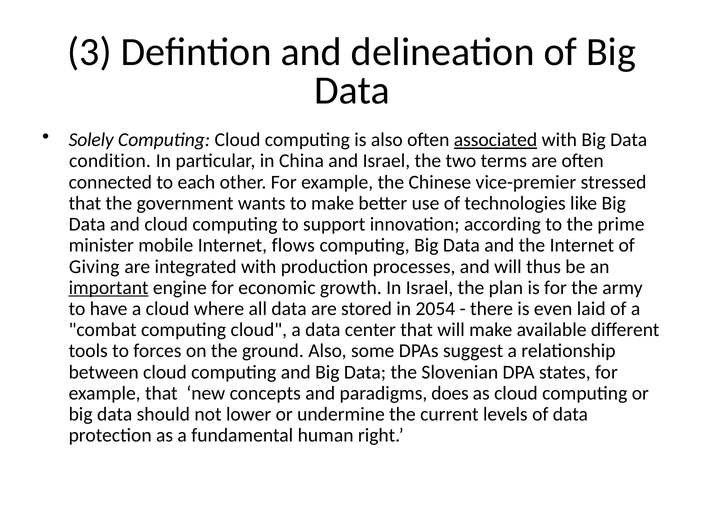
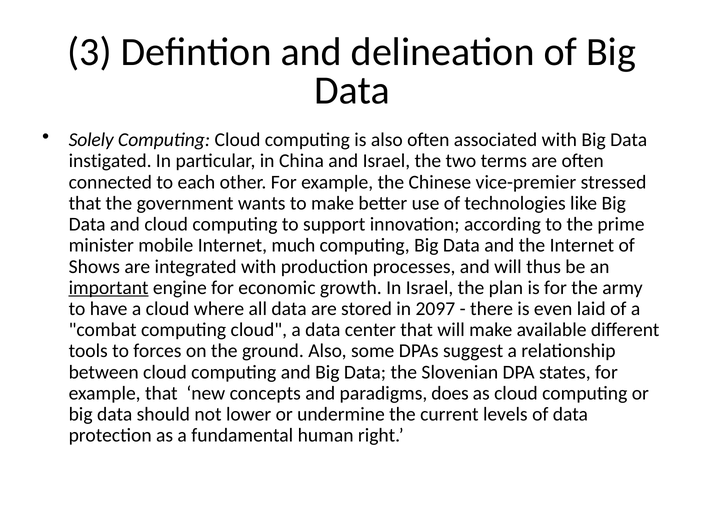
associated underline: present -> none
condition: condition -> instigated
flows: flows -> much
Giving: Giving -> Shows
2054: 2054 -> 2097
